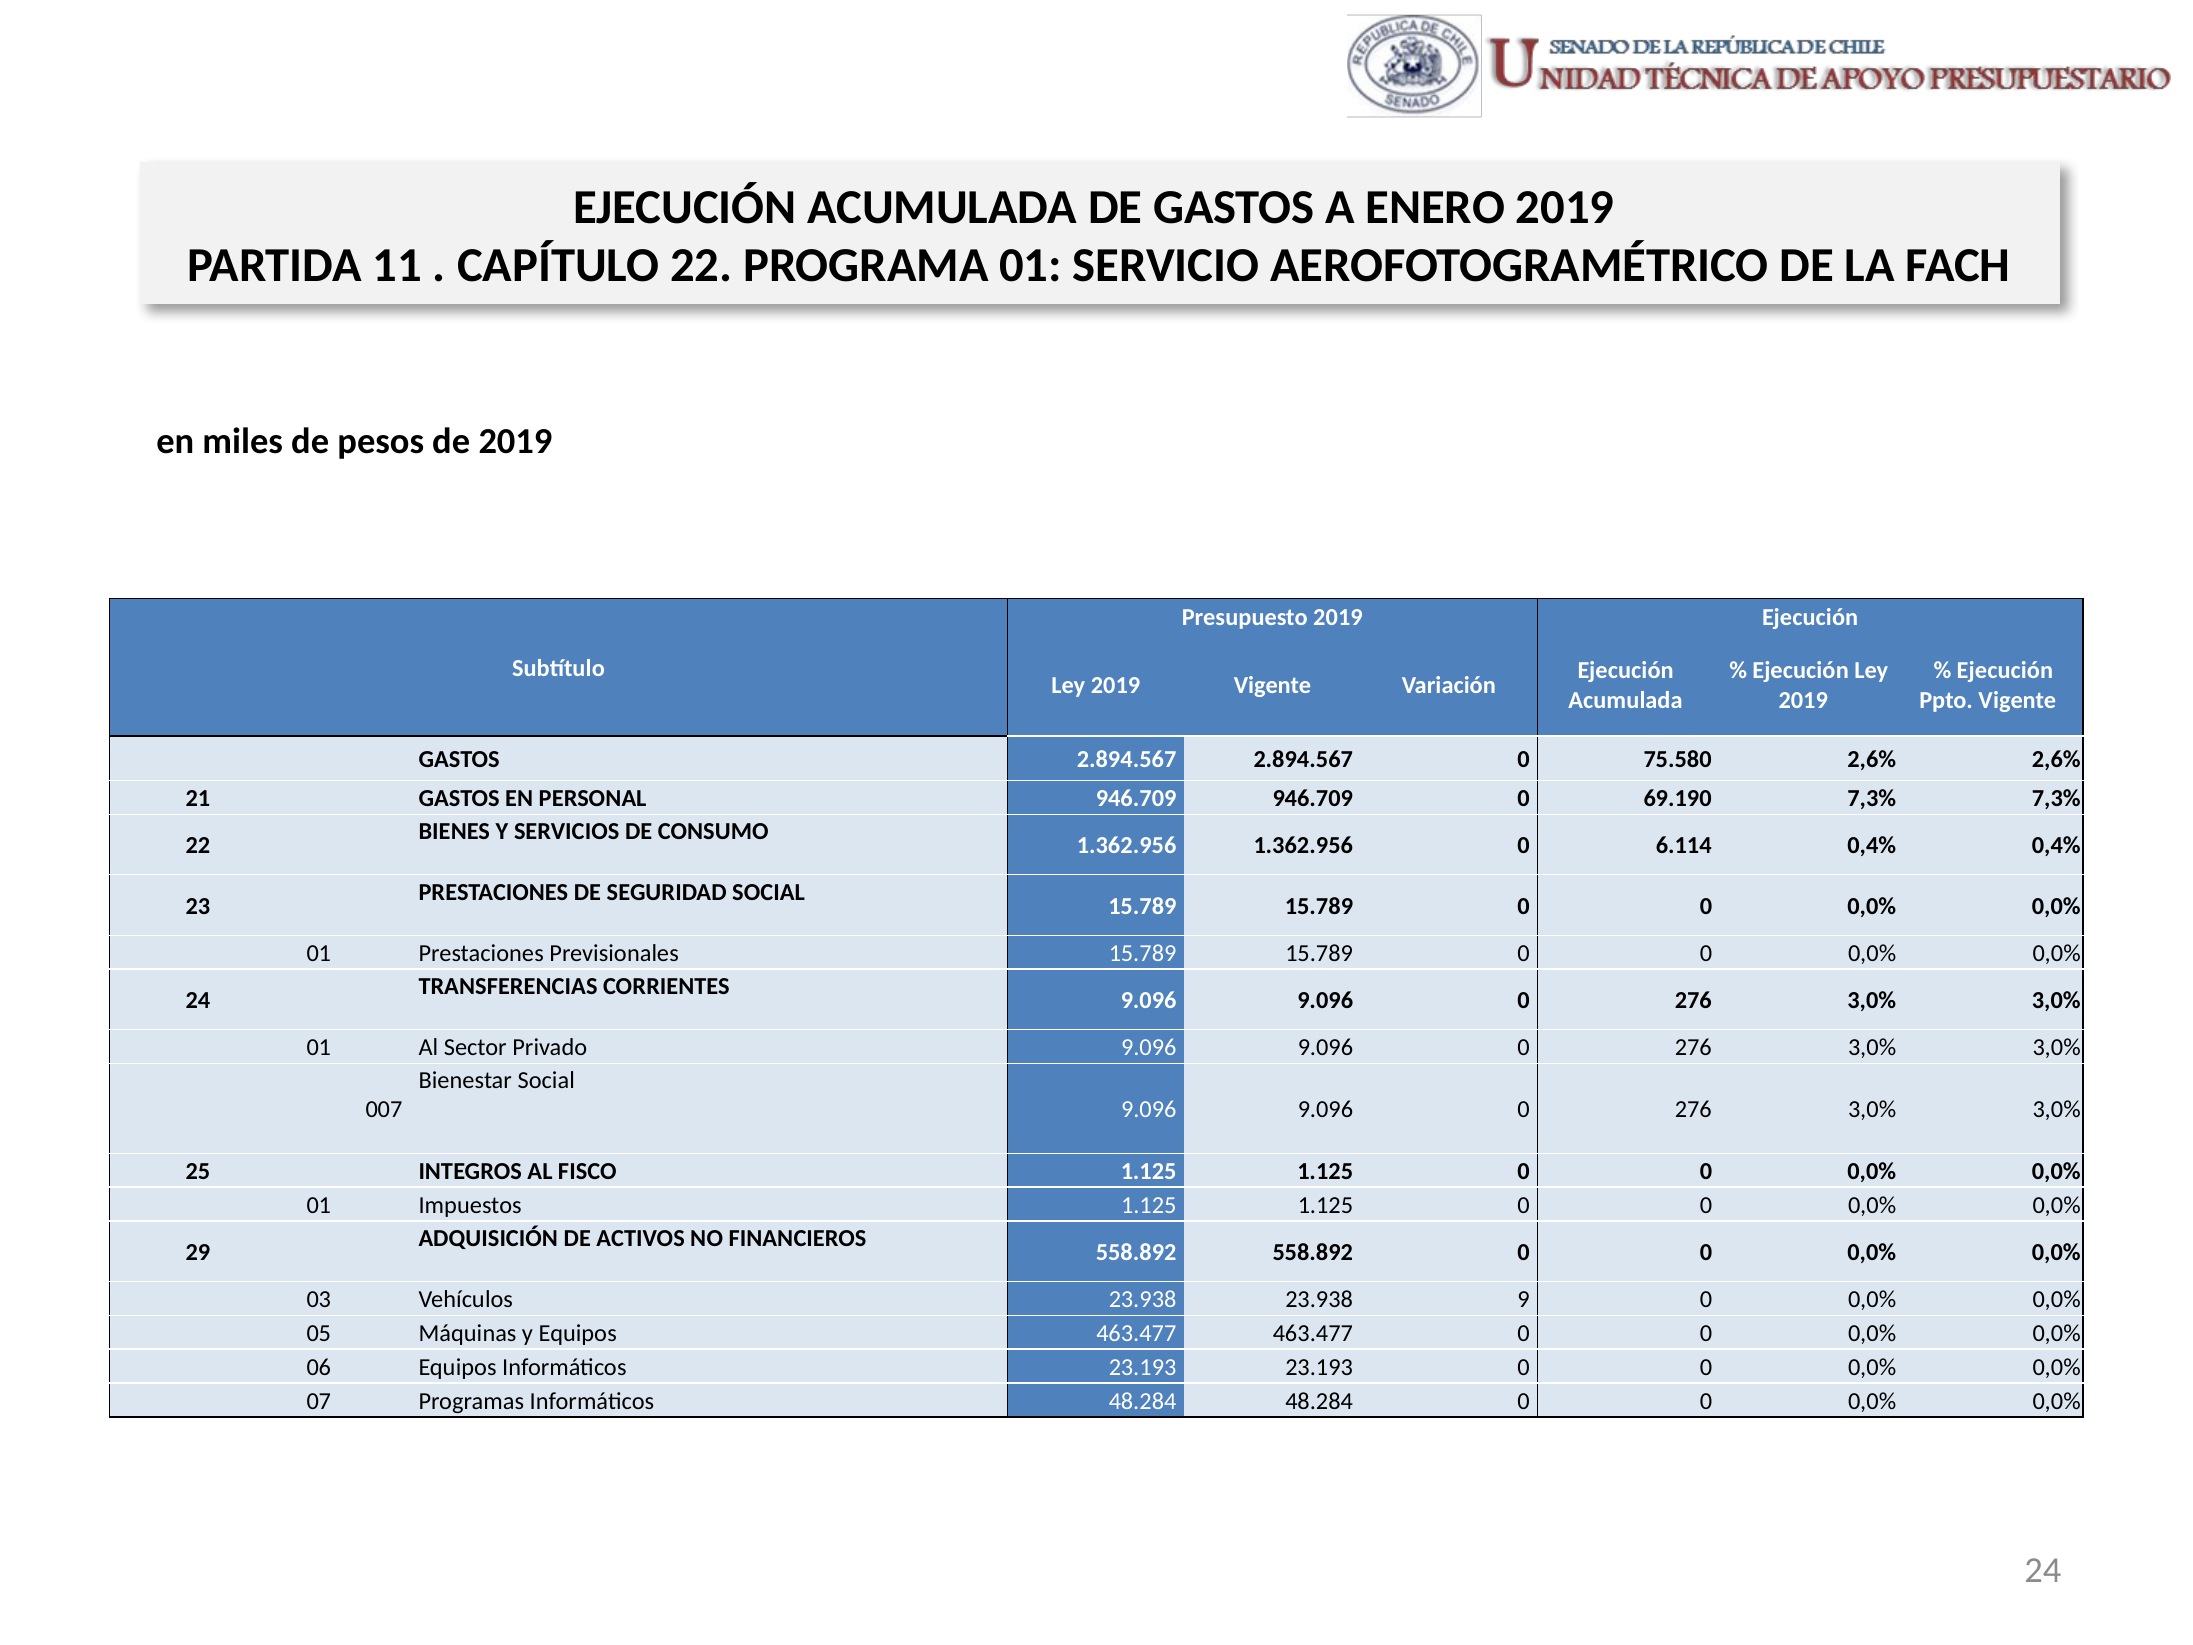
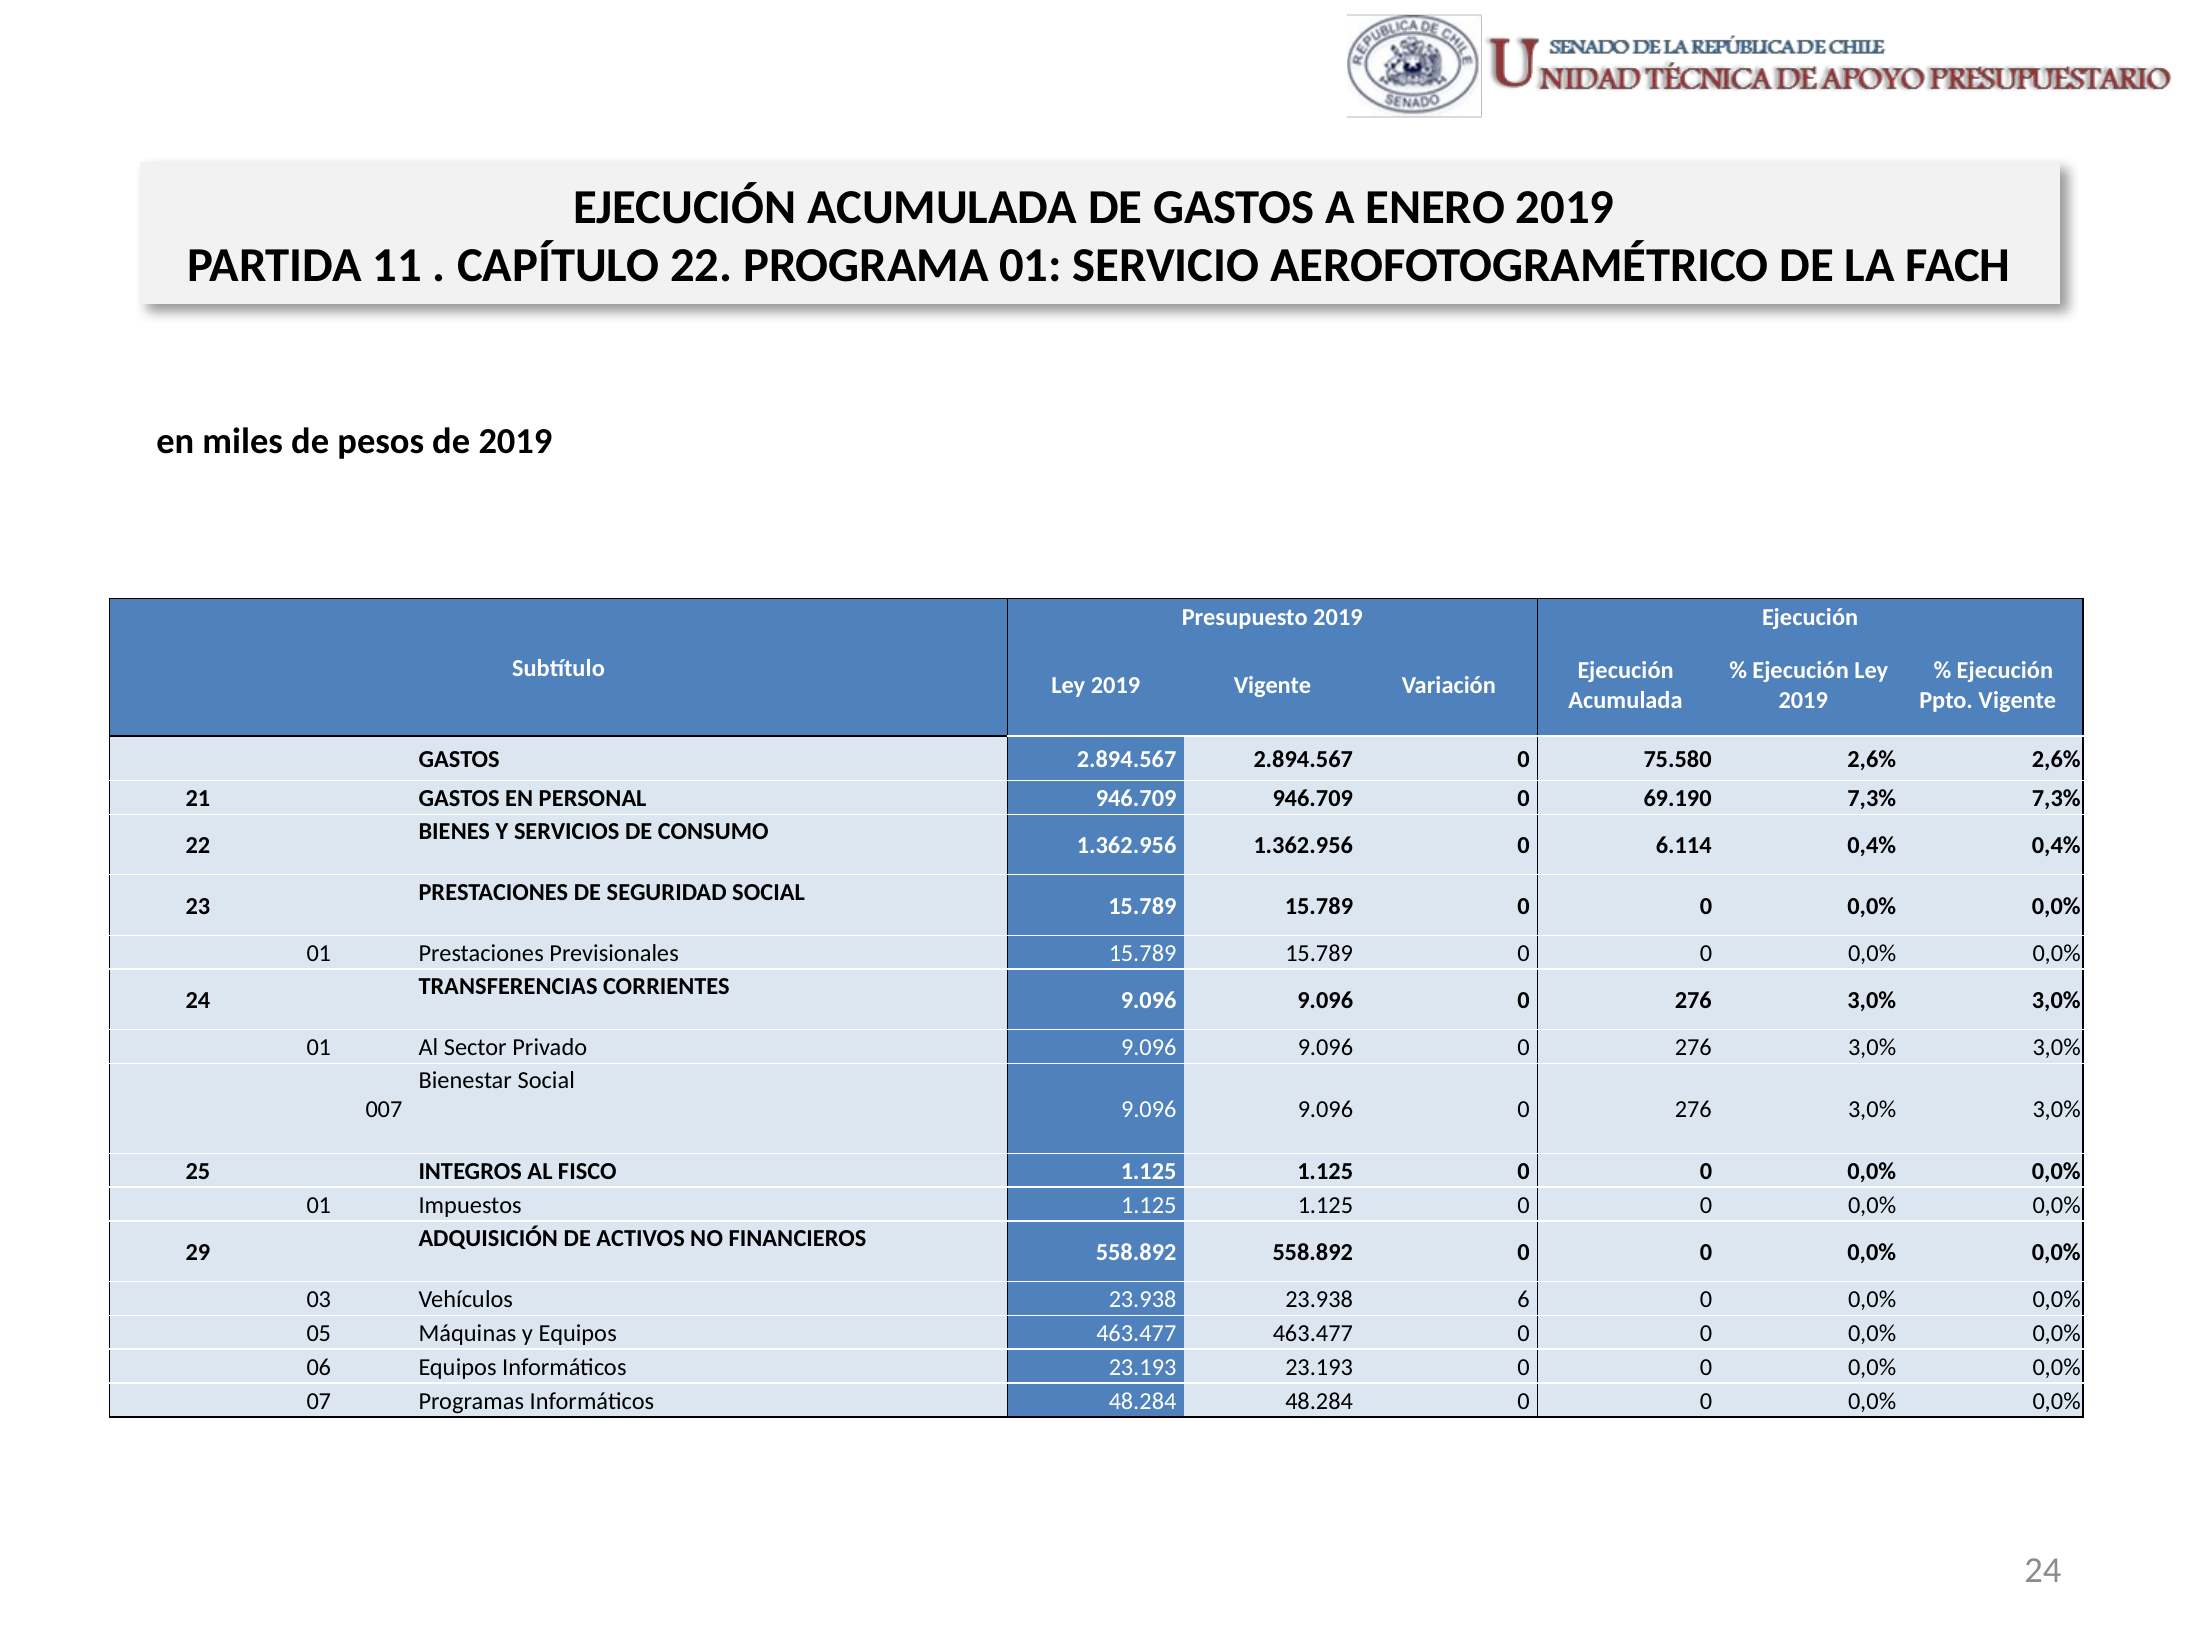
9: 9 -> 6
